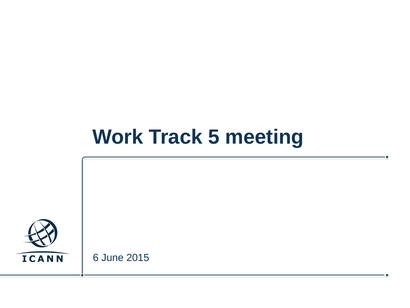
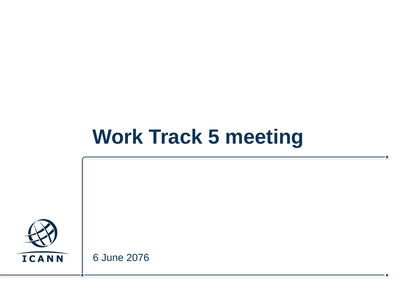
2015: 2015 -> 2076
